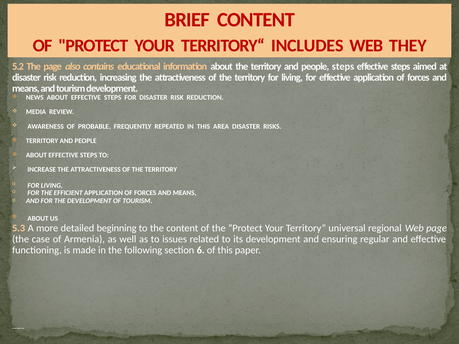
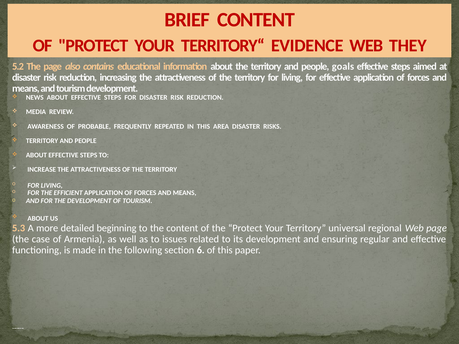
INCLUDES: INCLUDES -> EVIDENCE
people steps: steps -> goals
